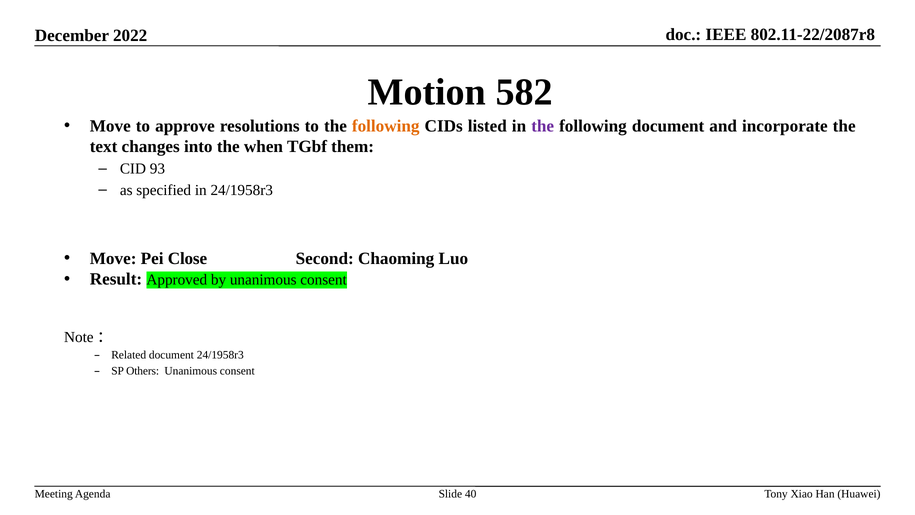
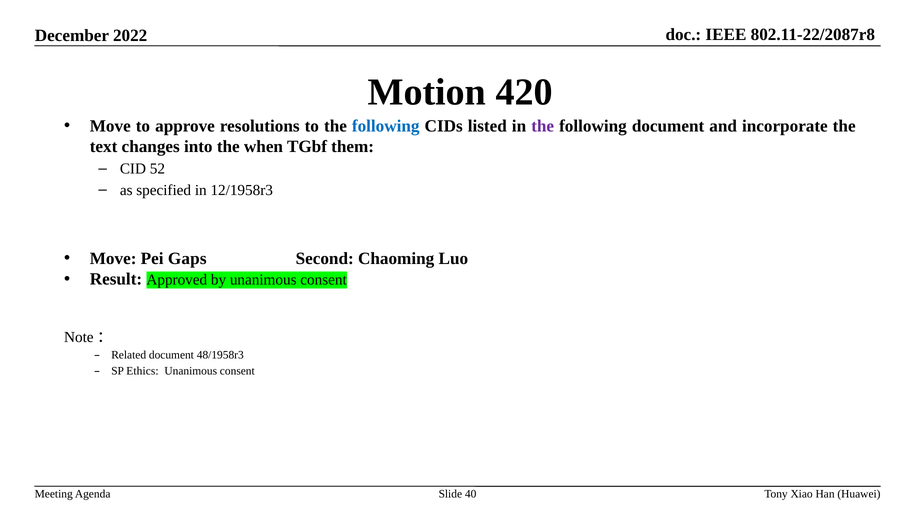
582: 582 -> 420
following at (386, 126) colour: orange -> blue
93: 93 -> 52
in 24/1958r3: 24/1958r3 -> 12/1958r3
Close: Close -> Gaps
document 24/1958r3: 24/1958r3 -> 48/1958r3
Others: Others -> Ethics
